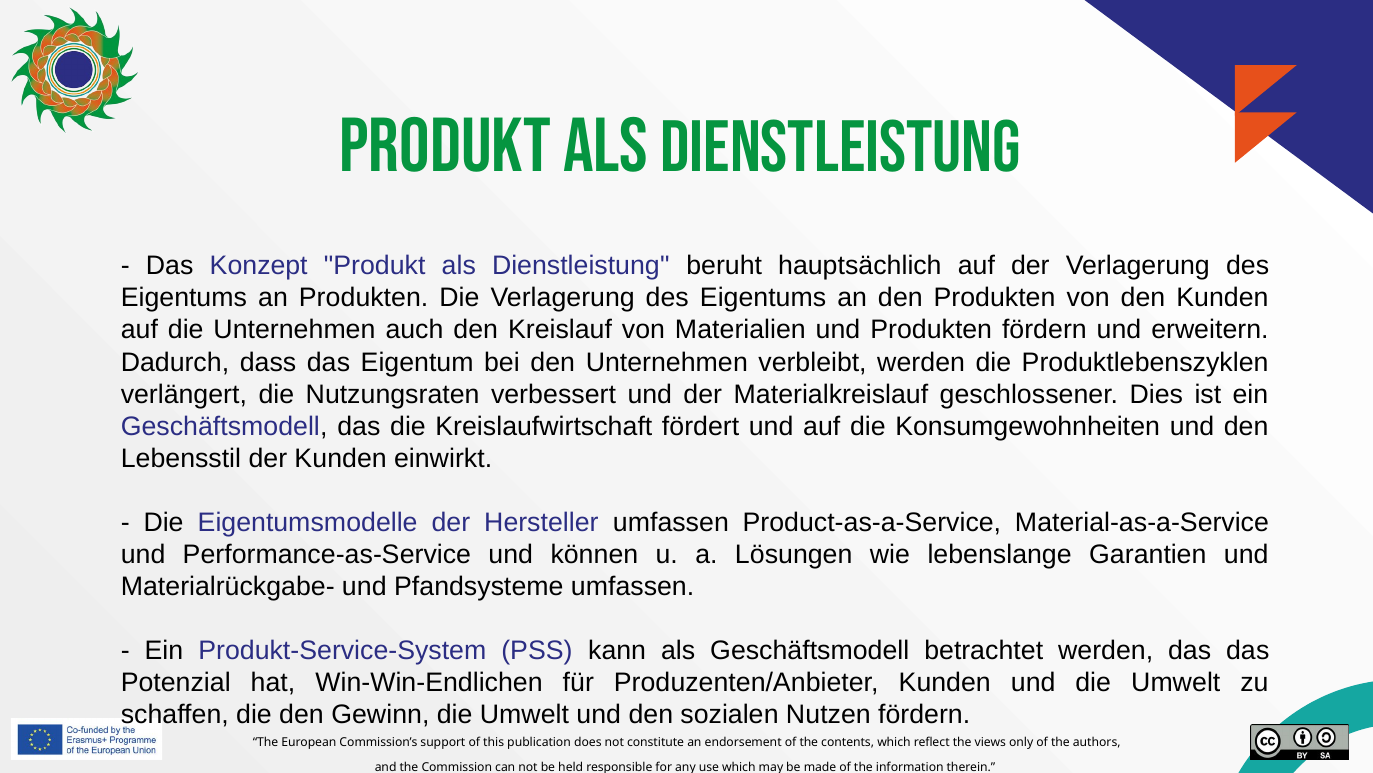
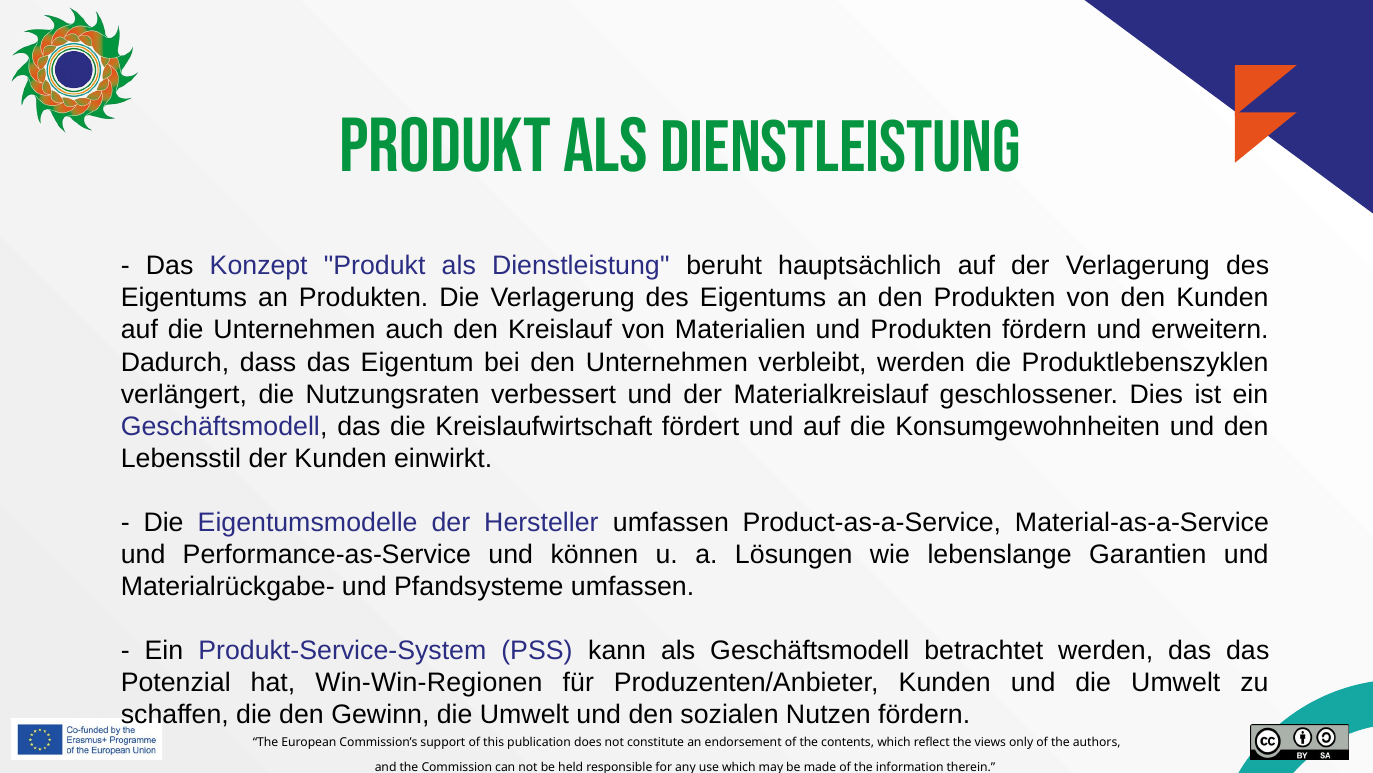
Win-Win-Endlichen: Win-Win-Endlichen -> Win-Win-Regionen
